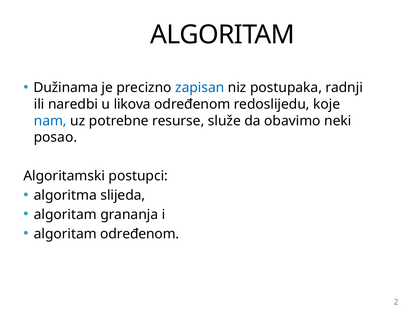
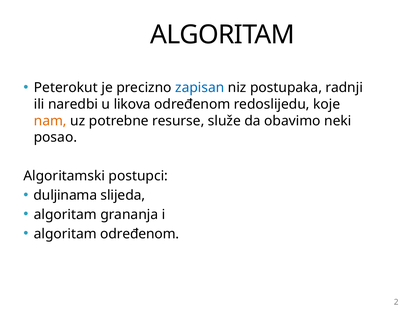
Dužinama: Dužinama -> Peterokut
nam colour: blue -> orange
algoritma: algoritma -> duljinama
